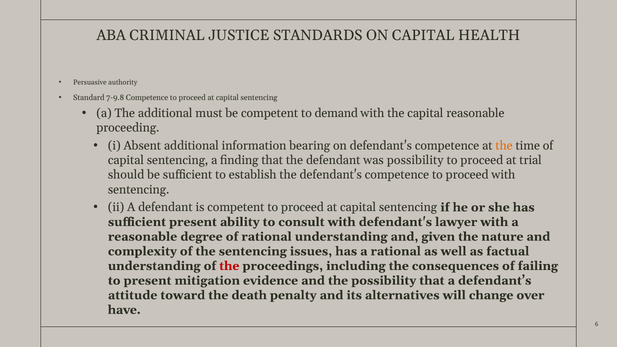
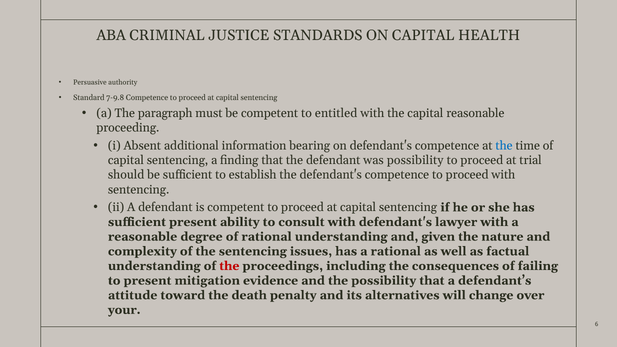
The additional: additional -> paragraph
demand: demand -> entitled
the at (504, 146) colour: orange -> blue
have: have -> your
